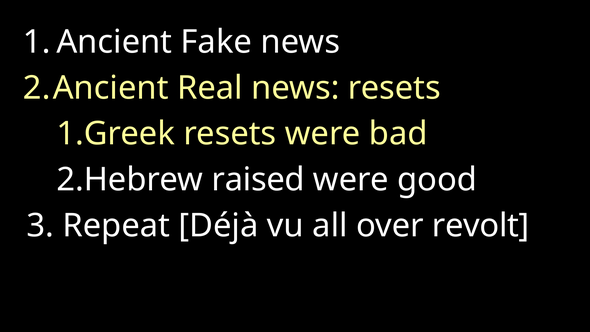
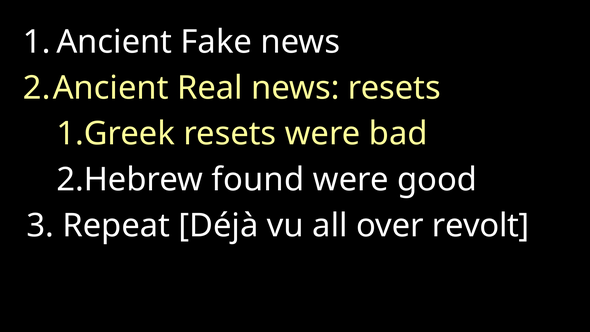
raised: raised -> found
